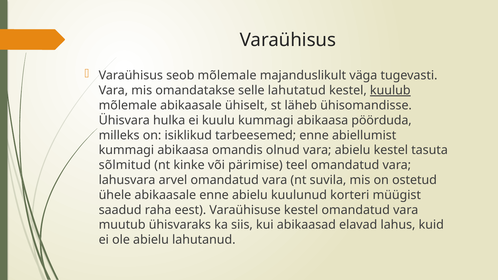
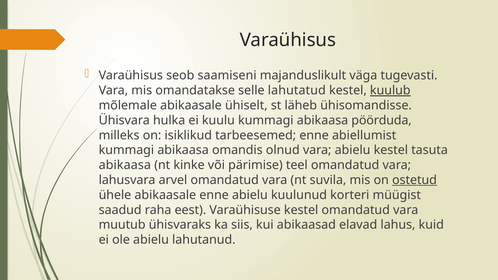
seob mõlemale: mõlemale -> saamiseni
sõlmitud at (125, 165): sõlmitud -> abikaasa
ostetud underline: none -> present
